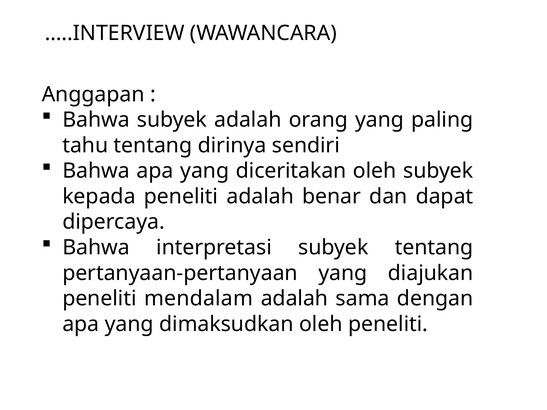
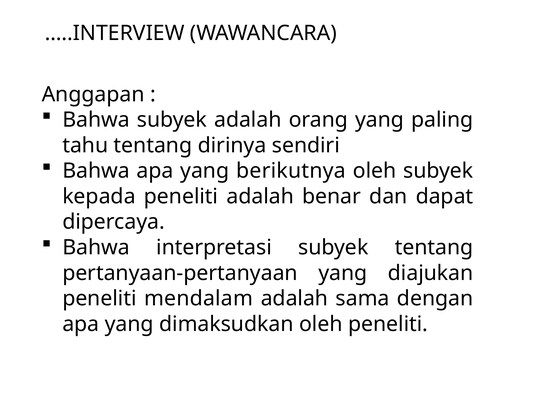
diceritakan: diceritakan -> berikutnya
